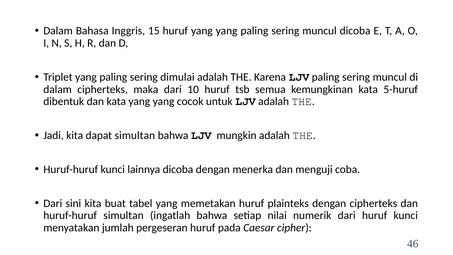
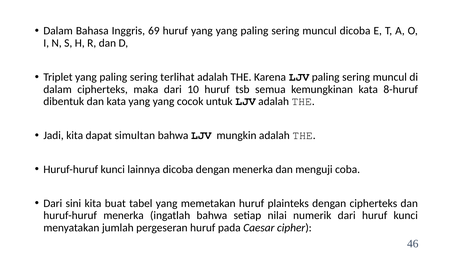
15: 15 -> 69
dimulai: dimulai -> terlihat
5-huruf: 5-huruf -> 8-huruf
huruf-huruf simultan: simultan -> menerka
